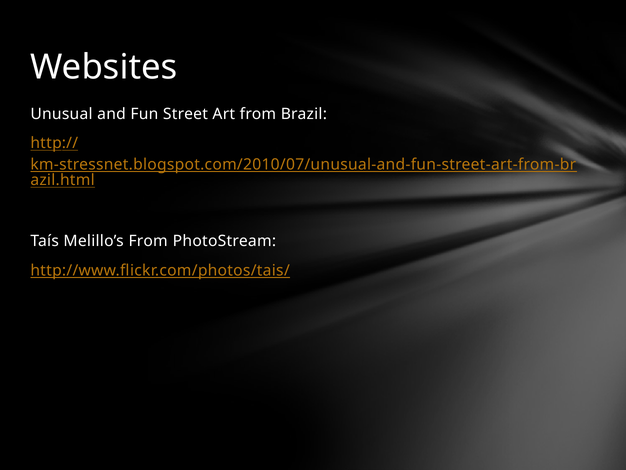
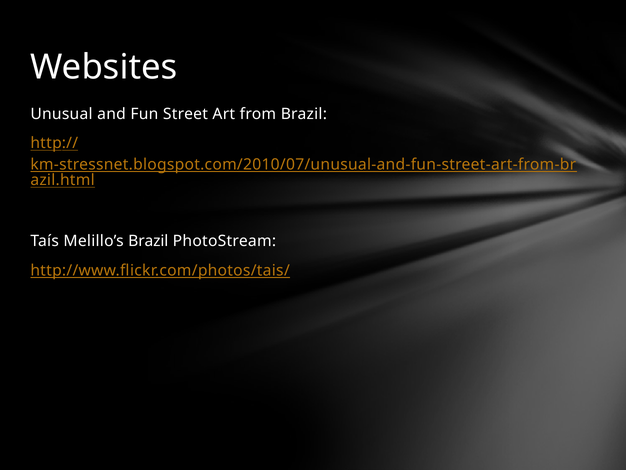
Melillo’s From: From -> Brazil
